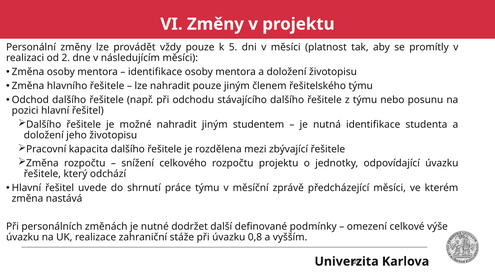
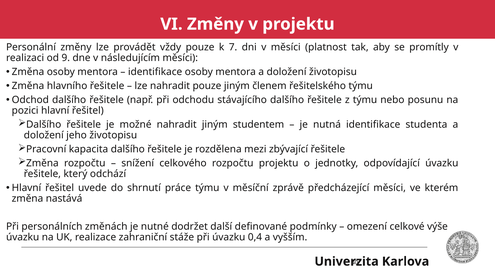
5: 5 -> 7
2: 2 -> 9
0,8: 0,8 -> 0,4
